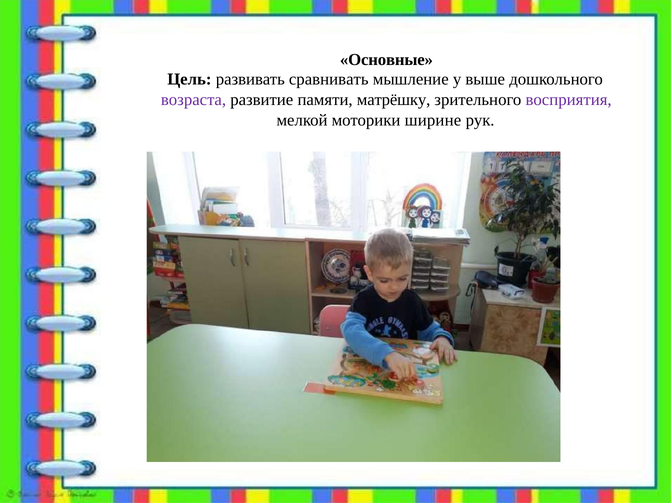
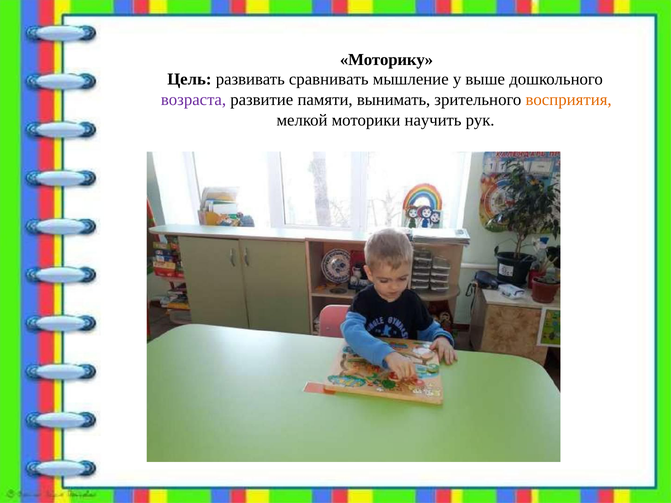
Основные: Основные -> Моторику
матрёшку: матрёшку -> вынимать
восприятия colour: purple -> orange
ширине: ширине -> научить
